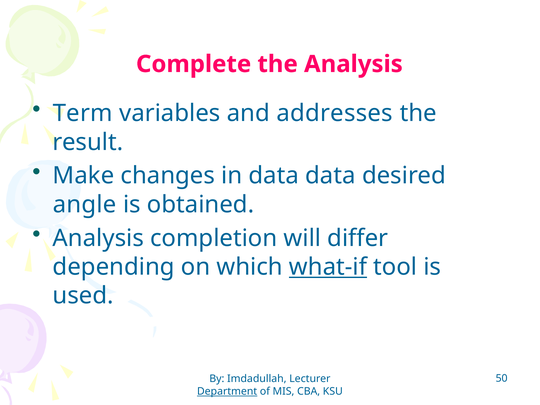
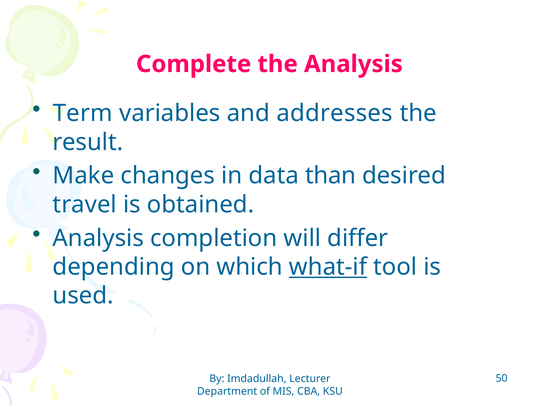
data data: data -> than
angle: angle -> travel
Department underline: present -> none
